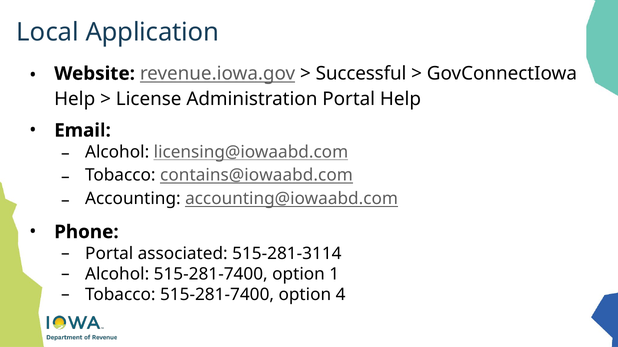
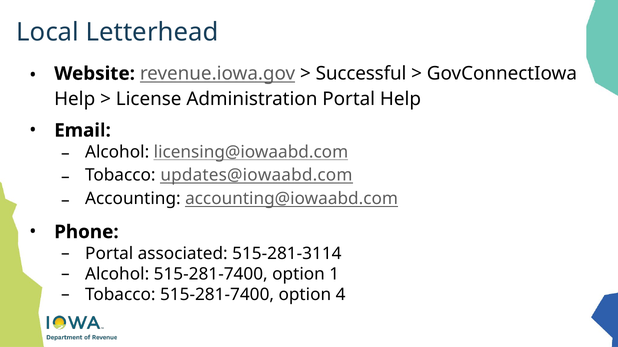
Application: Application -> Letterhead
contains@iowaabd.com: contains@iowaabd.com -> updates@iowaabd.com
